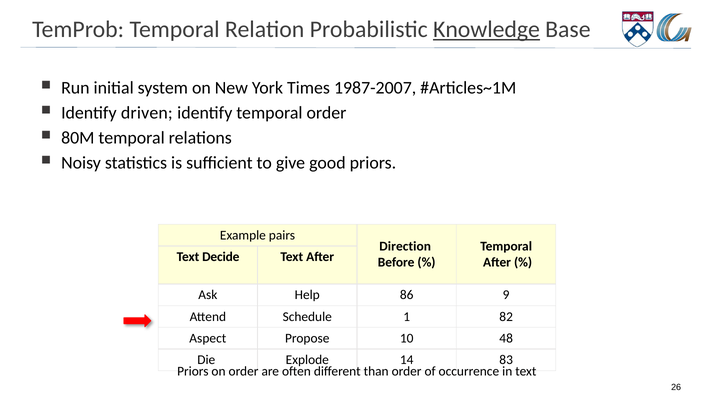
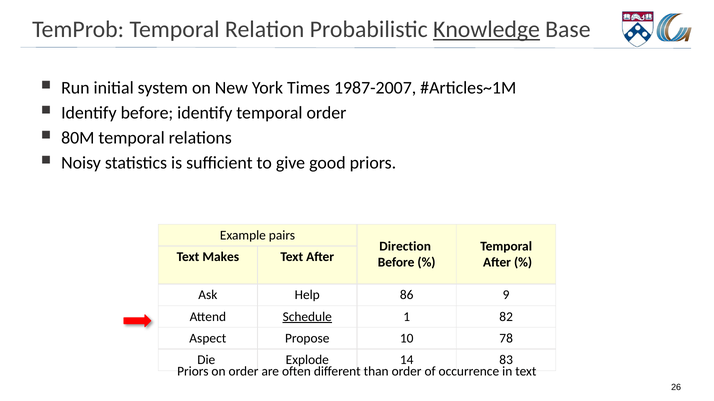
Identify driven: driven -> before
Decide: Decide -> Makes
Schedule underline: none -> present
48: 48 -> 78
